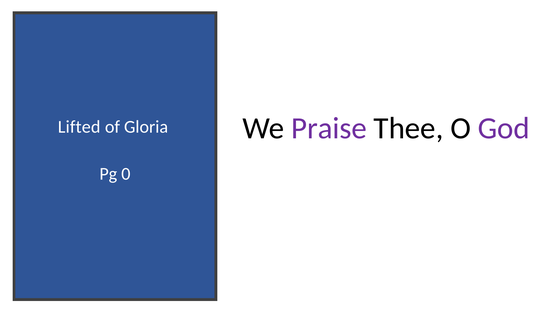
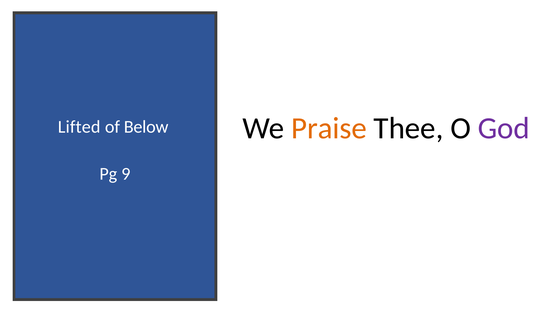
Praise colour: purple -> orange
Gloria: Gloria -> Below
0: 0 -> 9
